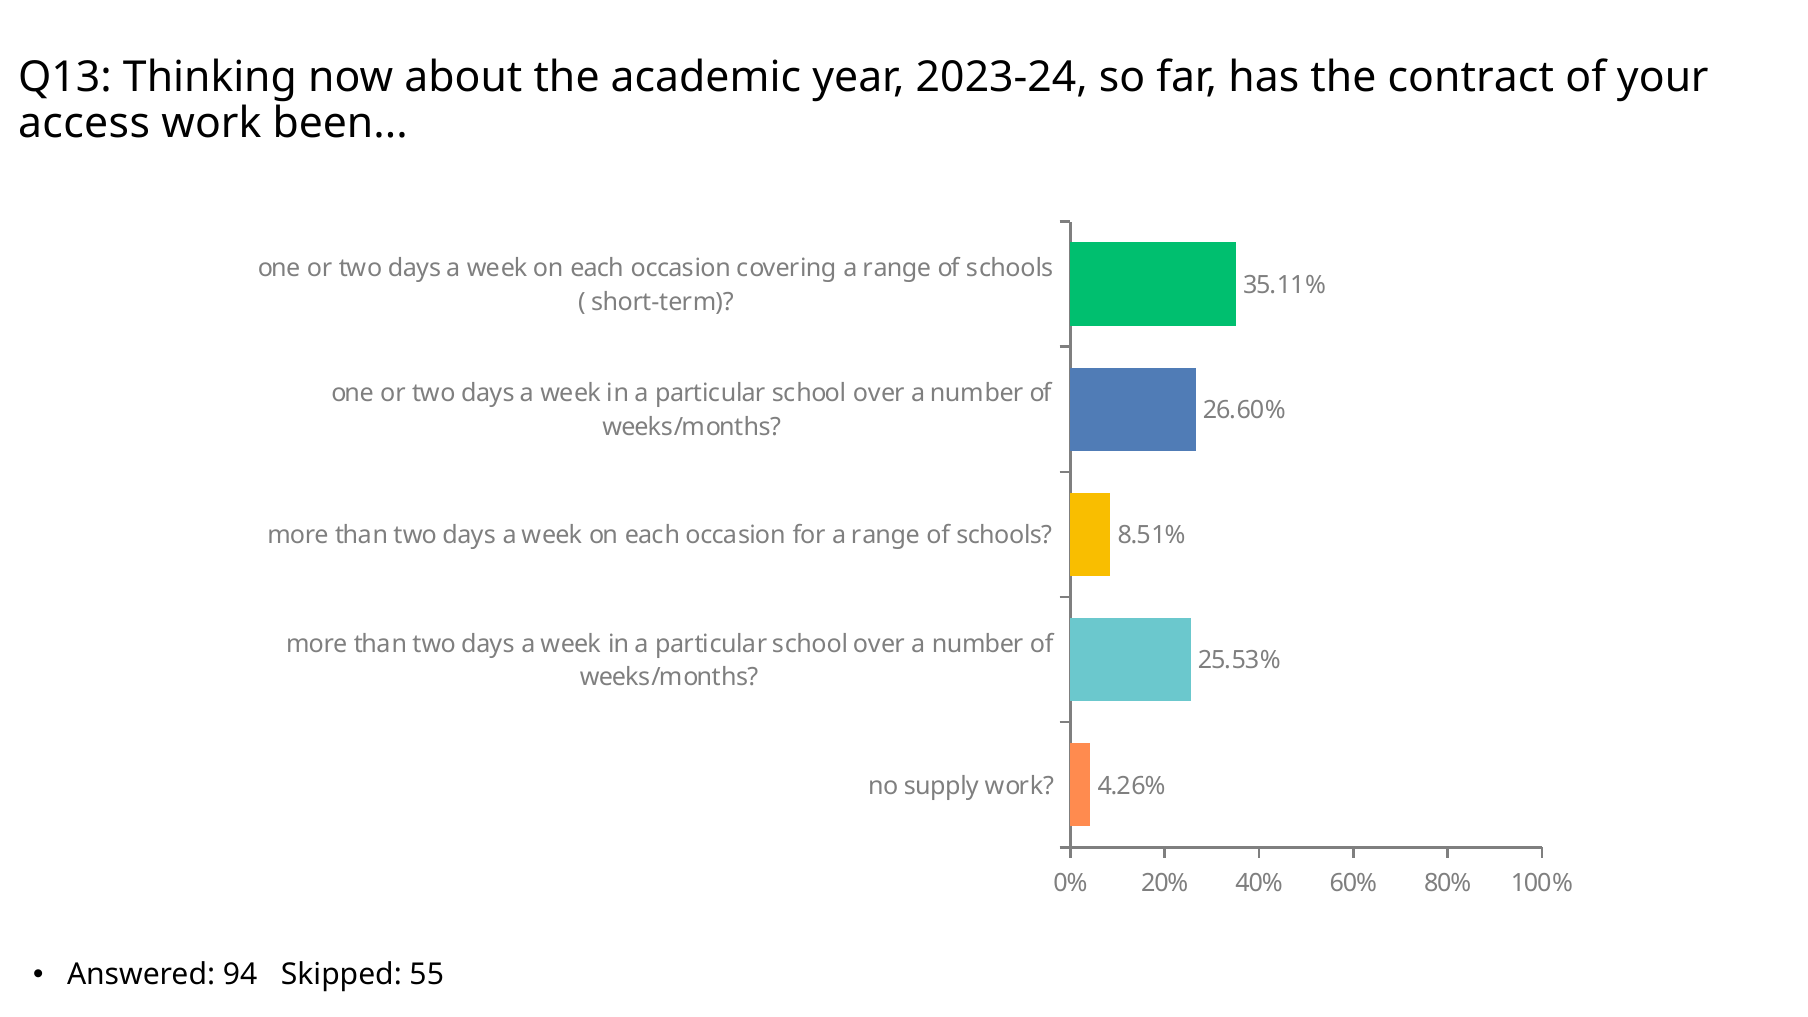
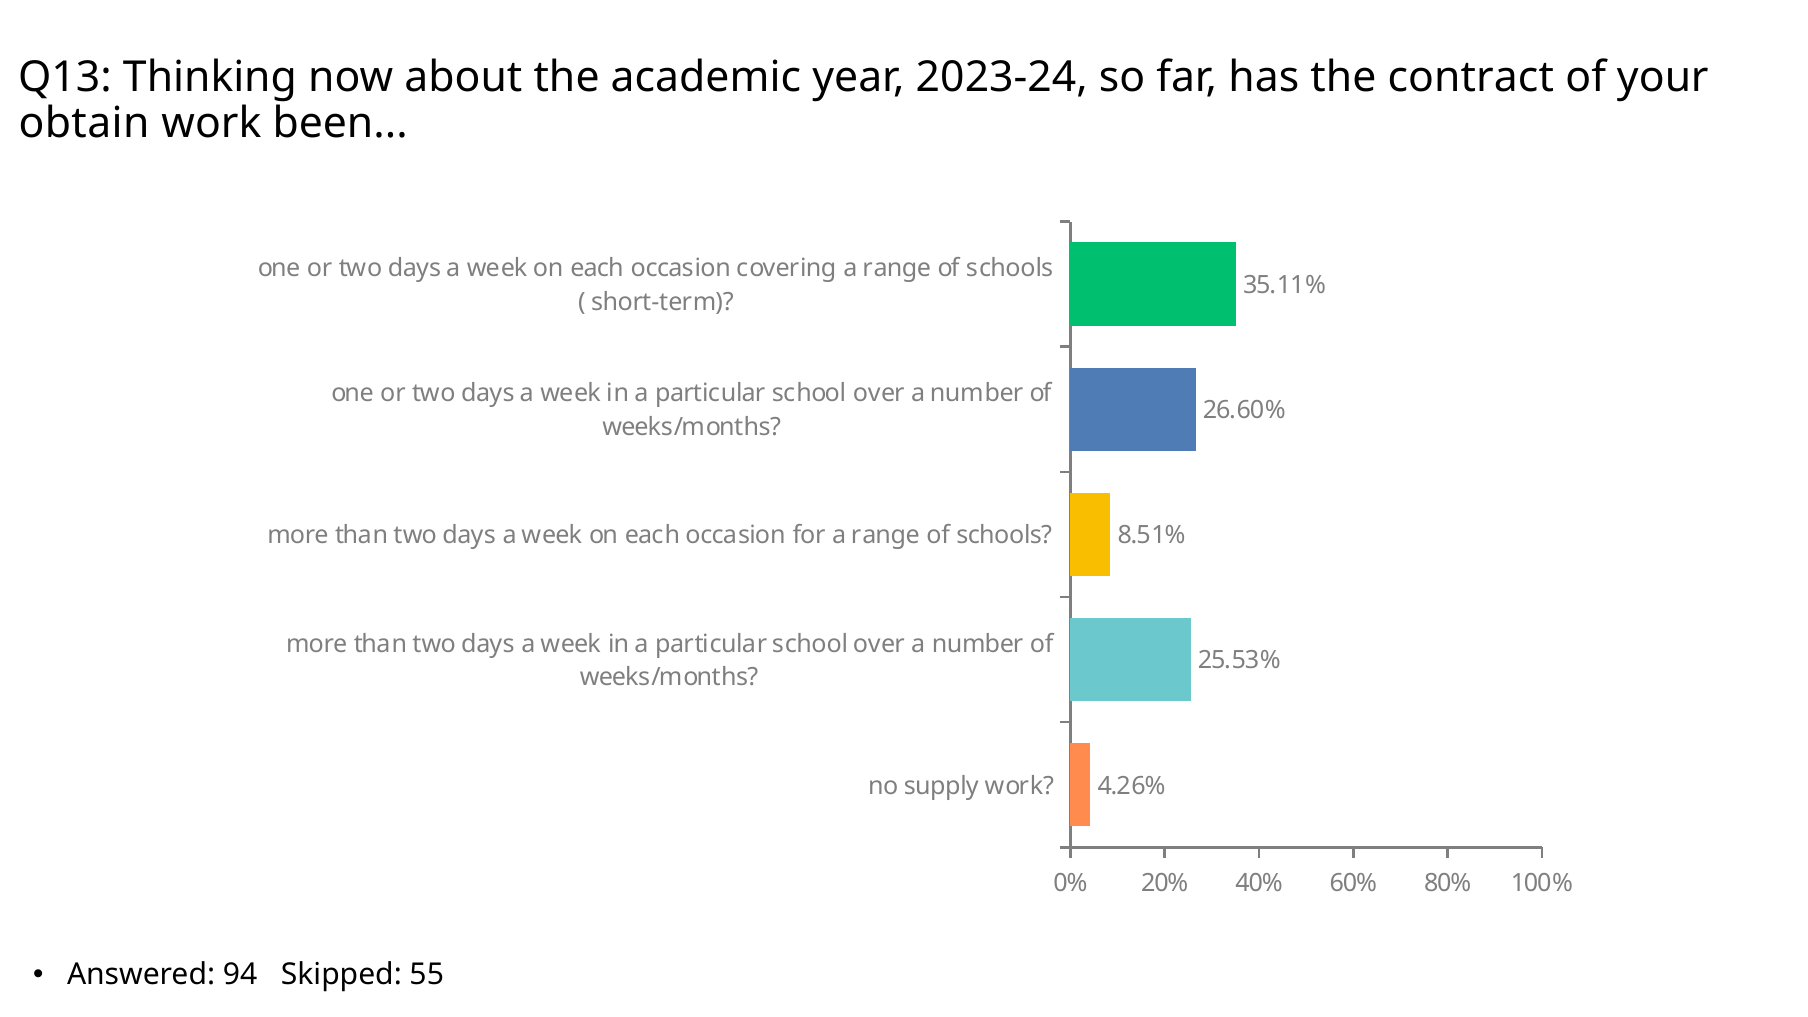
access: access -> obtain
